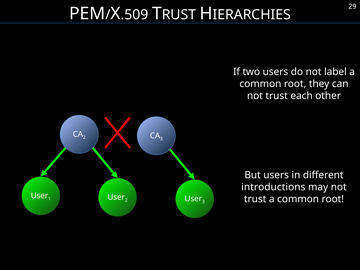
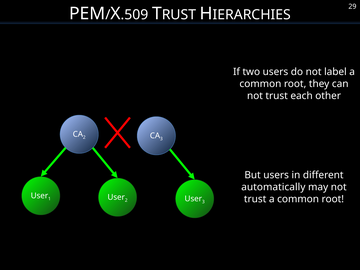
introductions: introductions -> automatically
